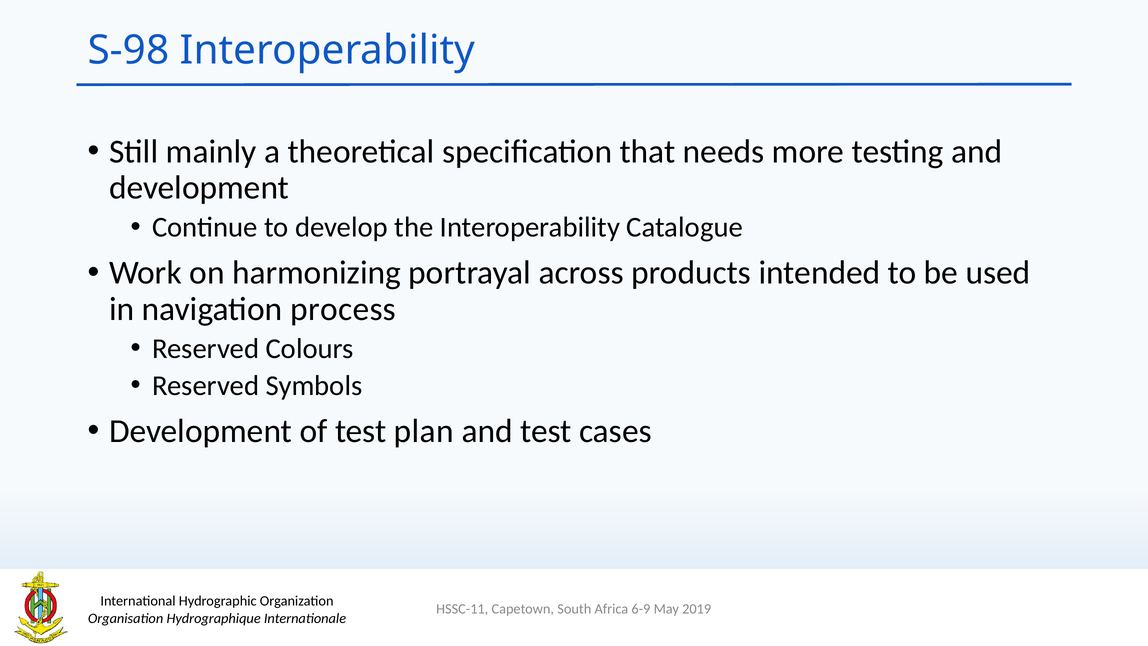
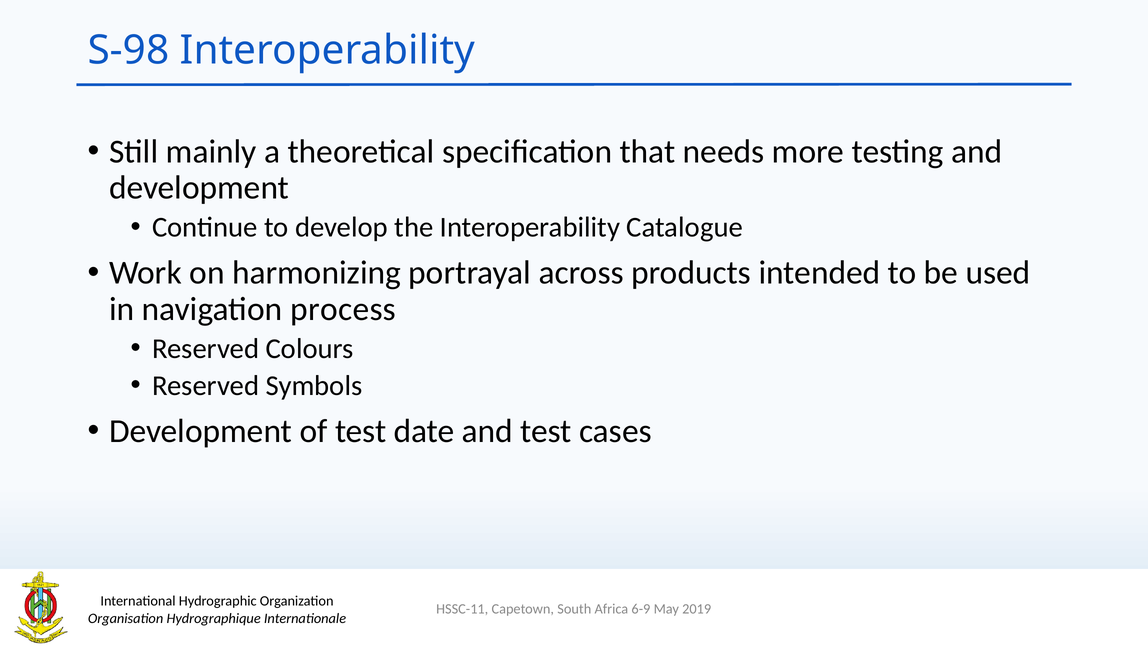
plan: plan -> date
